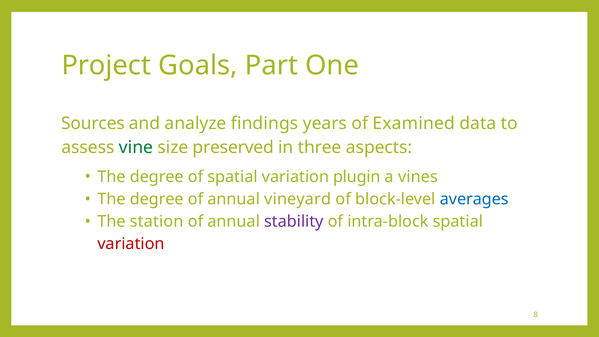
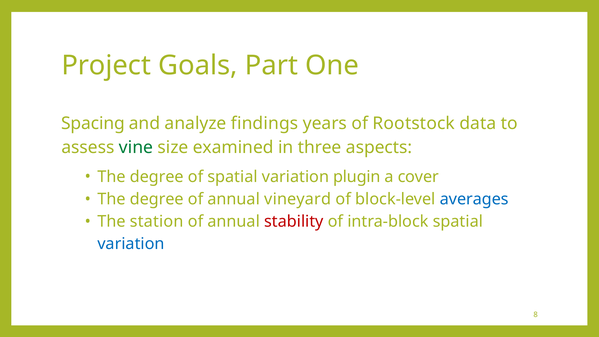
Sources: Sources -> Spacing
Examined: Examined -> Rootstock
preserved: preserved -> examined
vines: vines -> cover
stability colour: purple -> red
variation at (131, 244) colour: red -> blue
